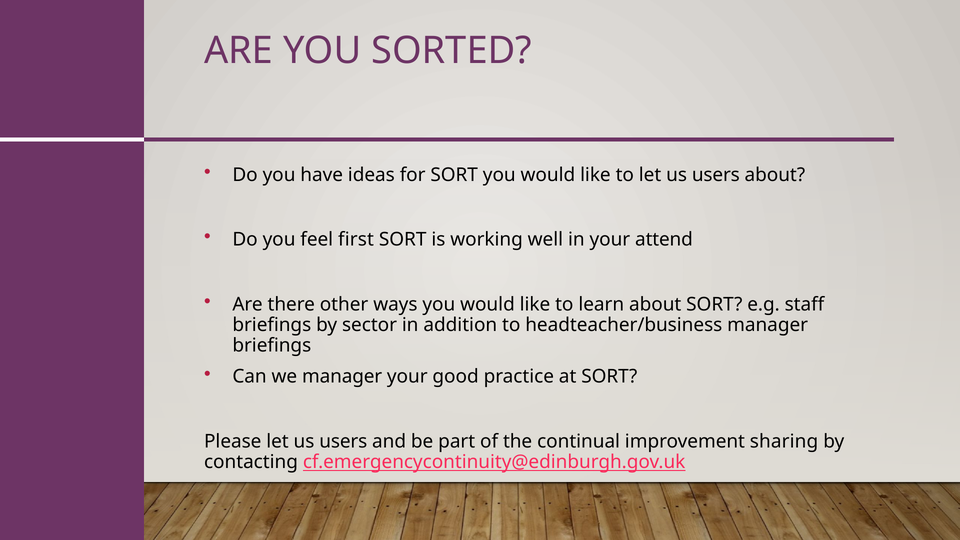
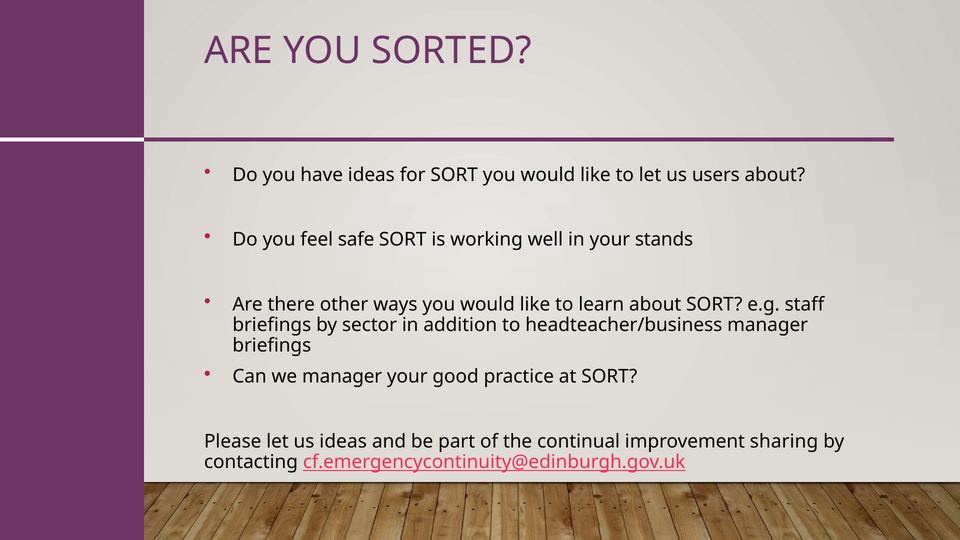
first: first -> safe
attend: attend -> stands
Please let us users: users -> ideas
